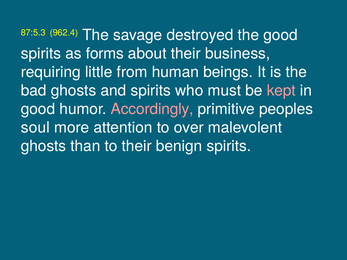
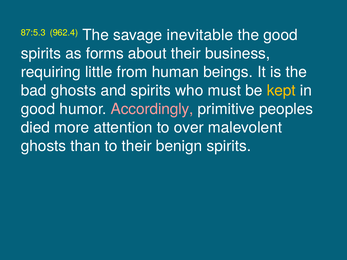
destroyed: destroyed -> inevitable
kept colour: pink -> yellow
soul: soul -> died
